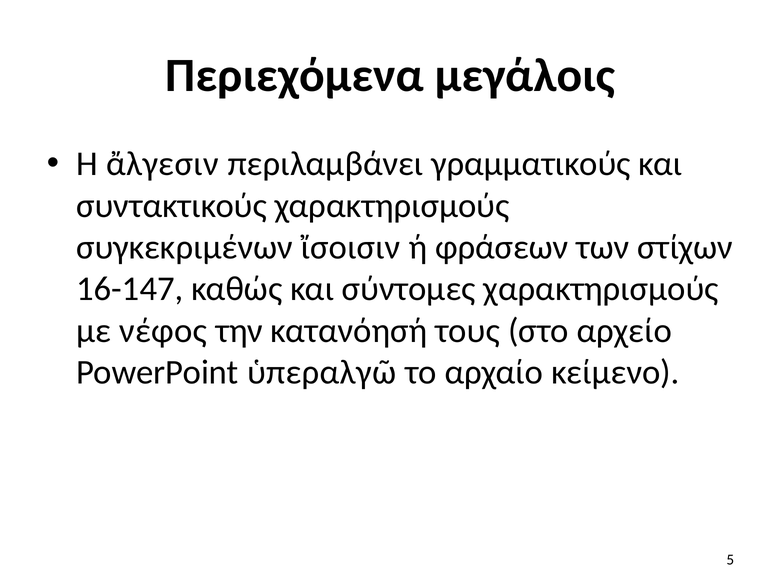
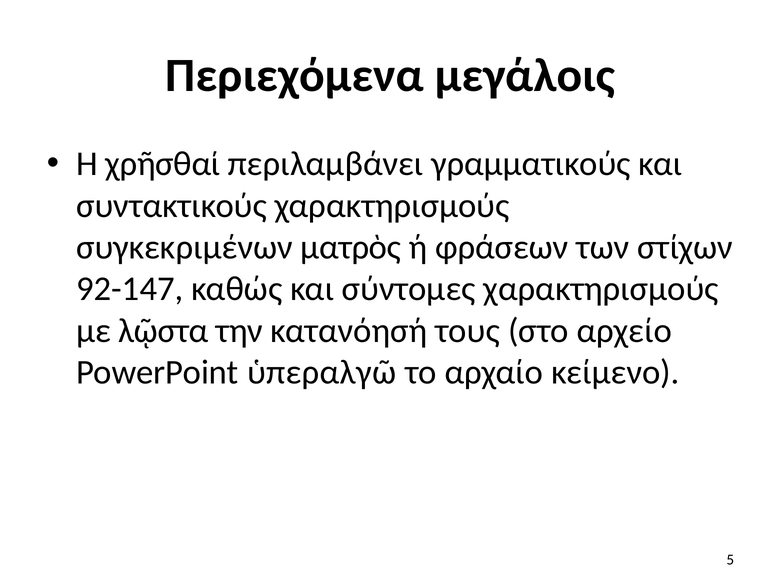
ἄλγεσιν: ἄλγεσιν -> χρῆσθαί
ἴσοισιν: ἴσοισιν -> ματρὸς
16-147: 16-147 -> 92-147
νέφος: νέφος -> λῷστα
